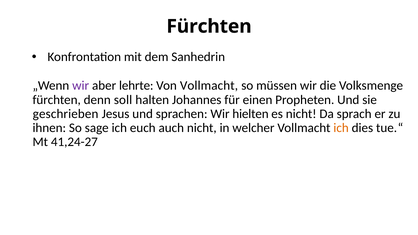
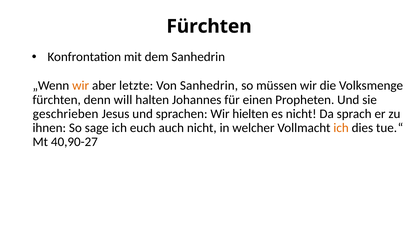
wir at (81, 86) colour: purple -> orange
lehrte: lehrte -> letzte
Von Vollmacht: Vollmacht -> Sanhedrin
soll: soll -> will
41,24-27: 41,24-27 -> 40,90-27
